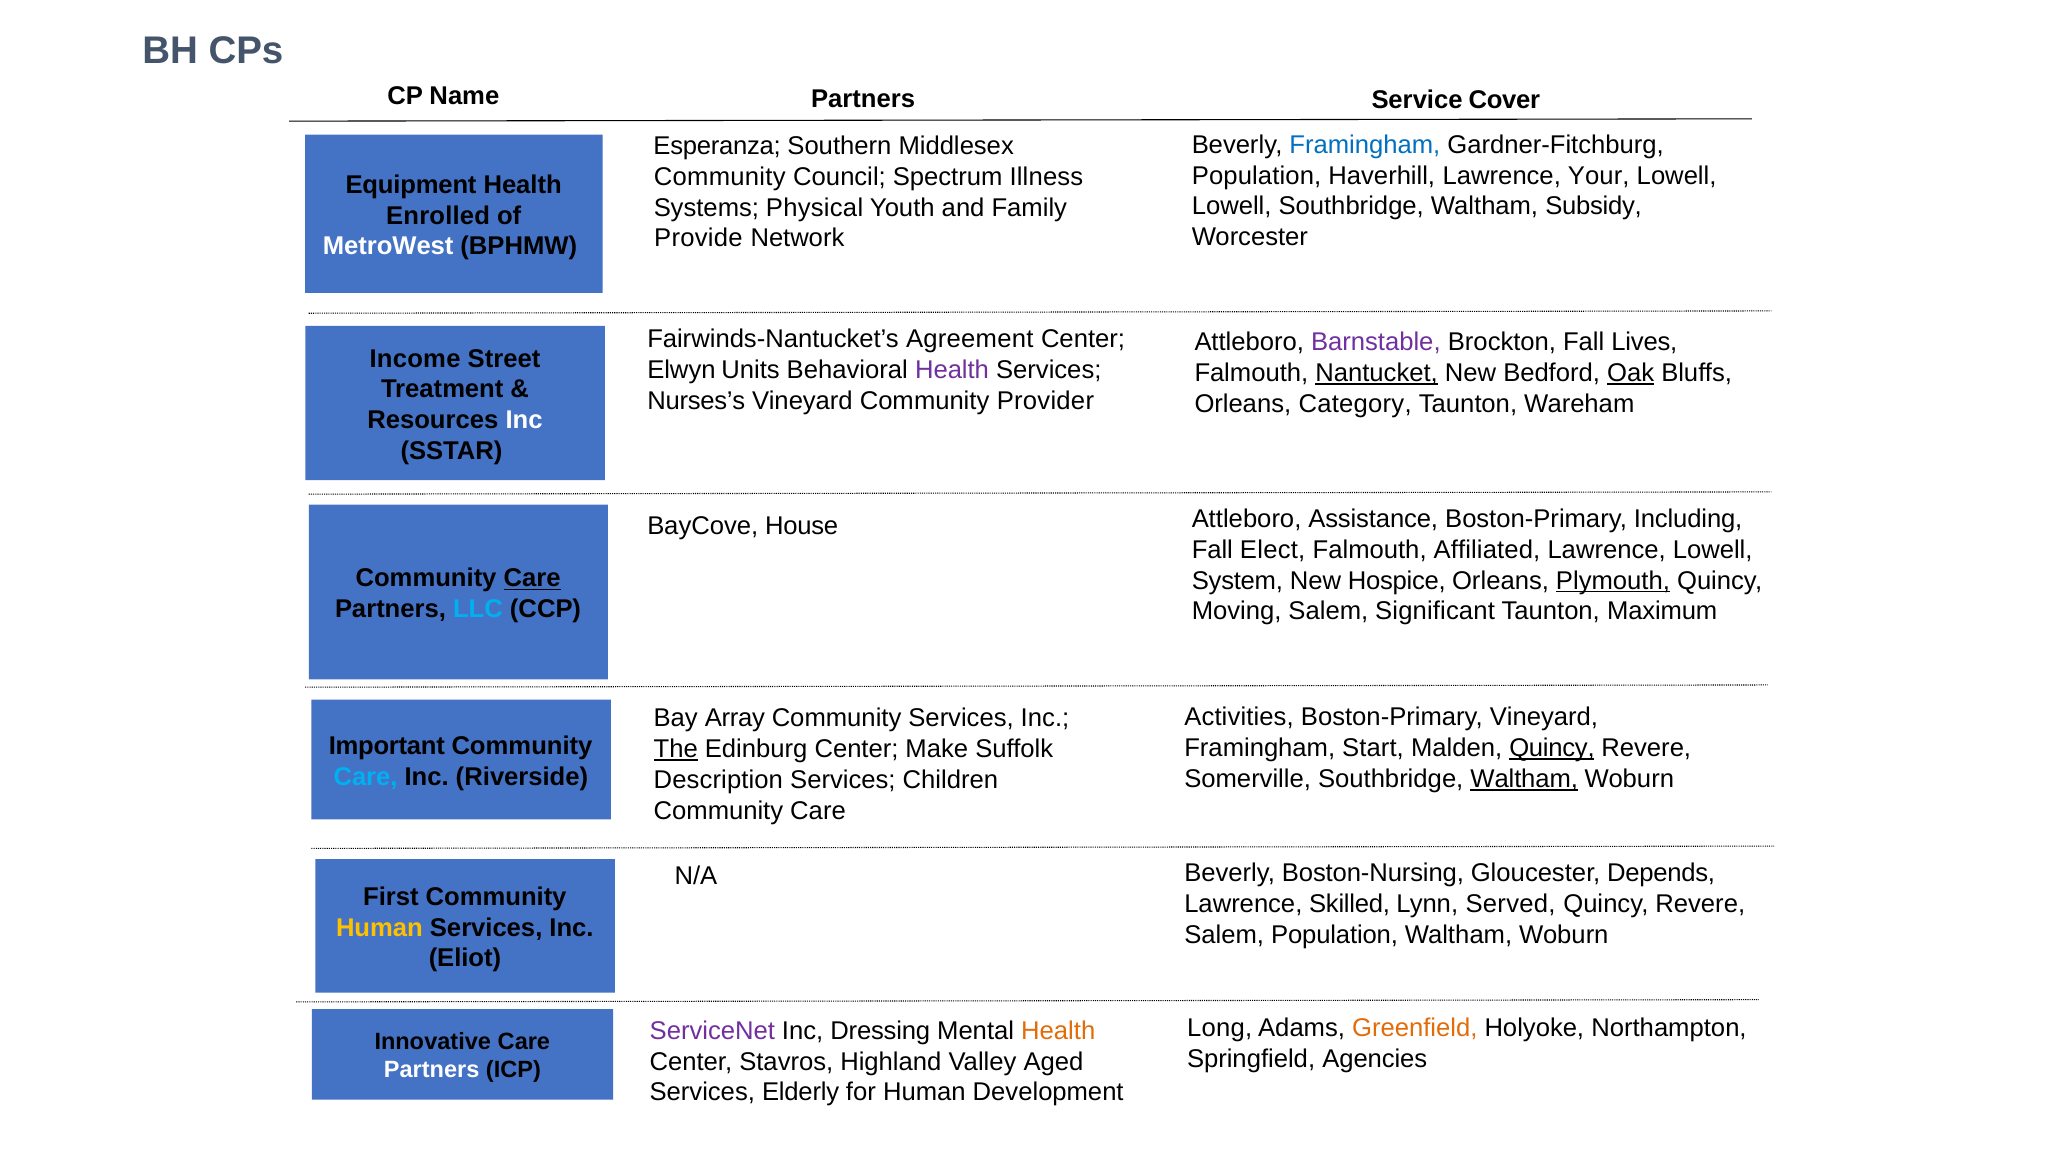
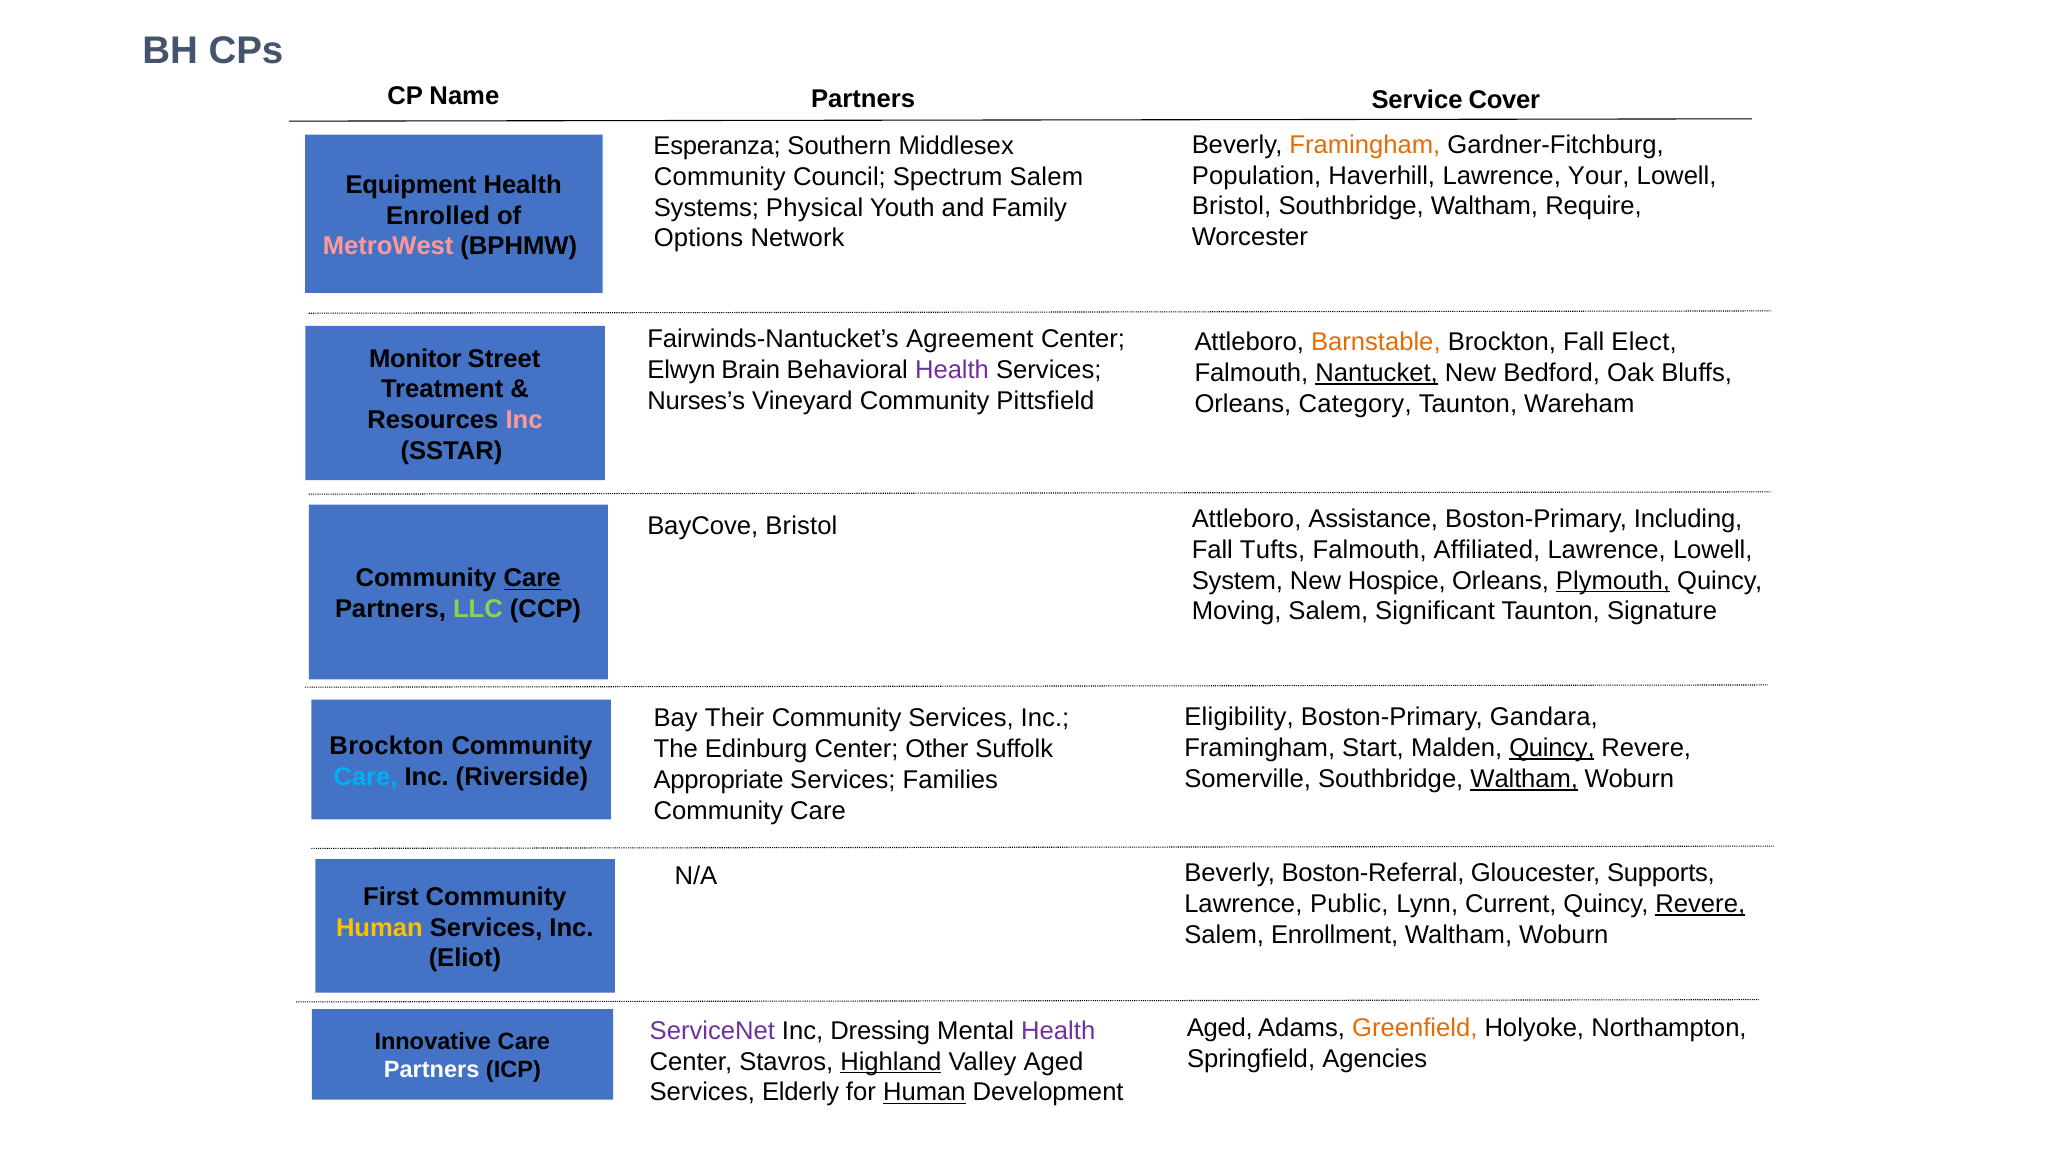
Framingham at (1365, 145) colour: blue -> orange
Spectrum Illness: Illness -> Salem
Lowell at (1232, 206): Lowell -> Bristol
Subsidy: Subsidy -> Require
Provide: Provide -> Options
MetroWest colour: white -> pink
Barnstable colour: purple -> orange
Lives: Lives -> Elect
Income: Income -> Monitor
Units: Units -> Brain
Oak underline: present -> none
Provider: Provider -> Pittsfield
Inc at (524, 420) colour: white -> pink
BayCove House: House -> Bristol
Elect: Elect -> Tufts
LLC colour: light blue -> light green
Maximum: Maximum -> Signature
Activities: Activities -> Eligibility
Boston-Primary Vineyard: Vineyard -> Gandara
Array: Array -> Their
Important at (387, 746): Important -> Brockton
The underline: present -> none
Make: Make -> Other
Description: Description -> Appropriate
Children: Children -> Families
Boston-Nursing: Boston-Nursing -> Boston-Referral
Depends: Depends -> Supports
Skilled: Skilled -> Public
Served: Served -> Current
Revere at (1700, 904) underline: none -> present
Salem Population: Population -> Enrollment
Long at (1220, 1028): Long -> Aged
Health at (1058, 1031) colour: orange -> purple
Highland underline: none -> present
Human at (924, 1092) underline: none -> present
